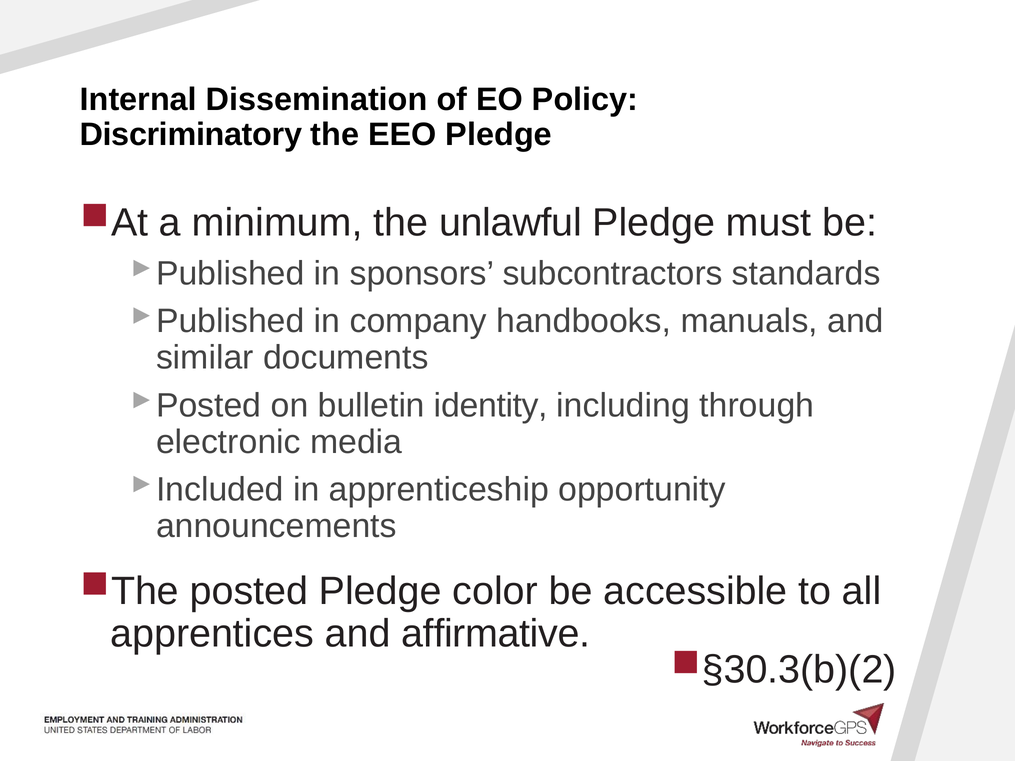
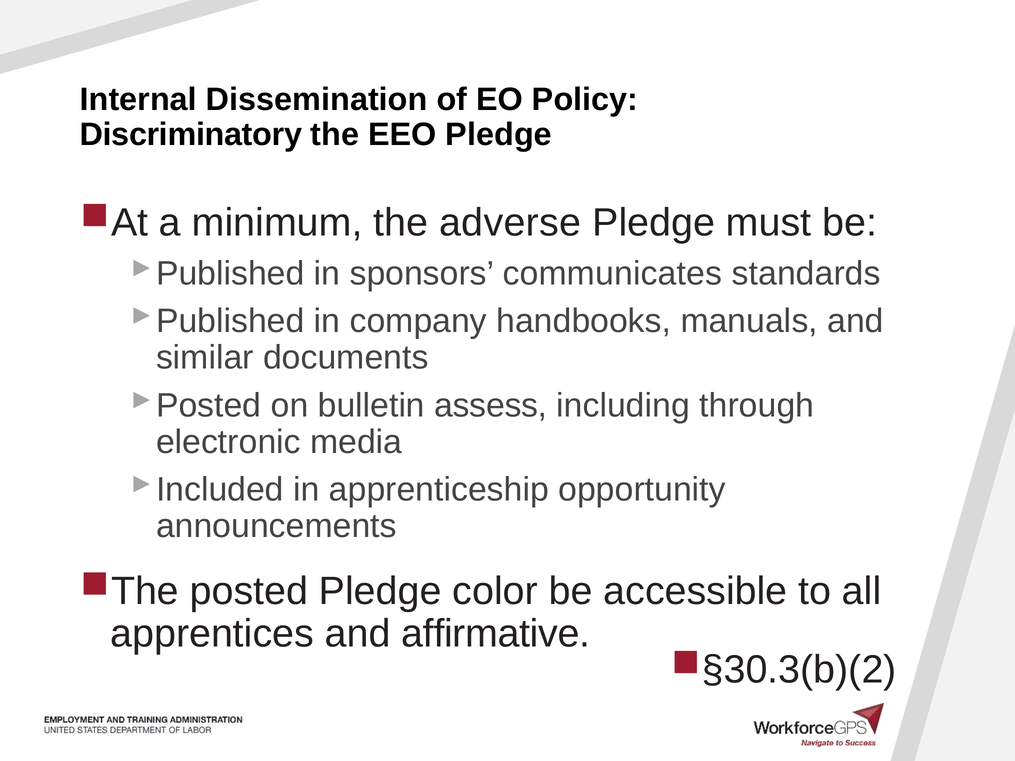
unlawful: unlawful -> adverse
subcontractors: subcontractors -> communicates
identity: identity -> assess
